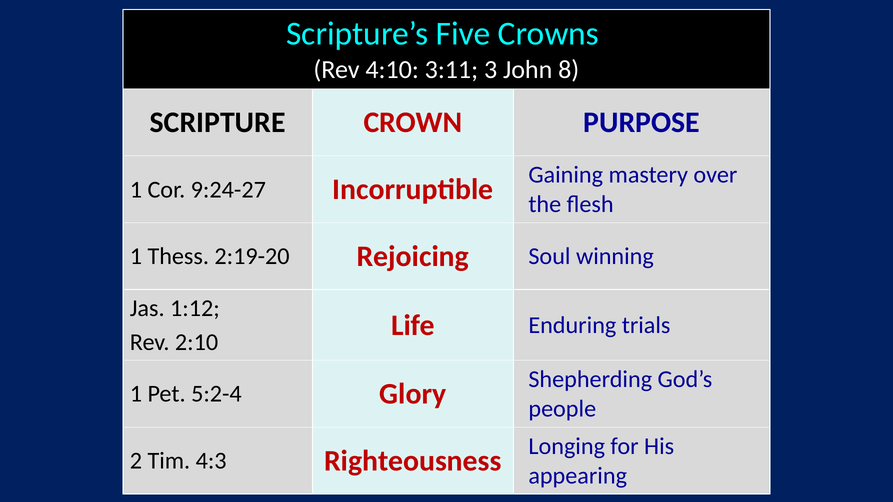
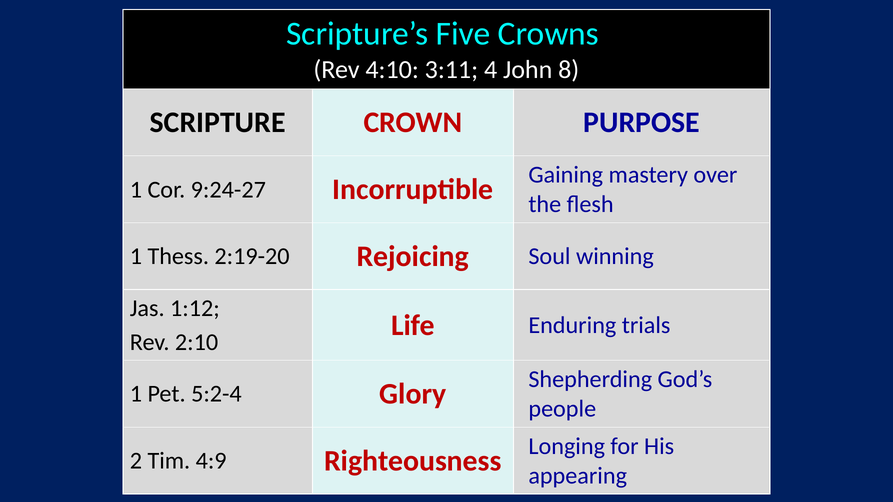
3: 3 -> 4
4:3: 4:3 -> 4:9
